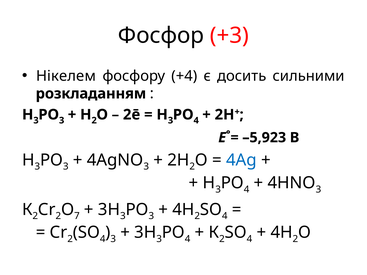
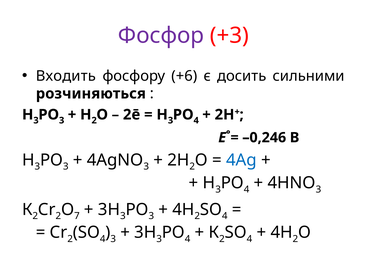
Фосфор colour: black -> purple
Нікелем: Нікелем -> Входить
+4: +4 -> +6
розкладанням: розкладанням -> розчиняються
–5,923: –5,923 -> –0,246
